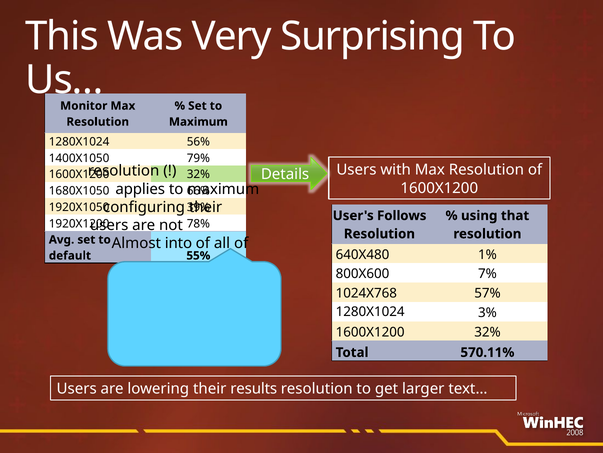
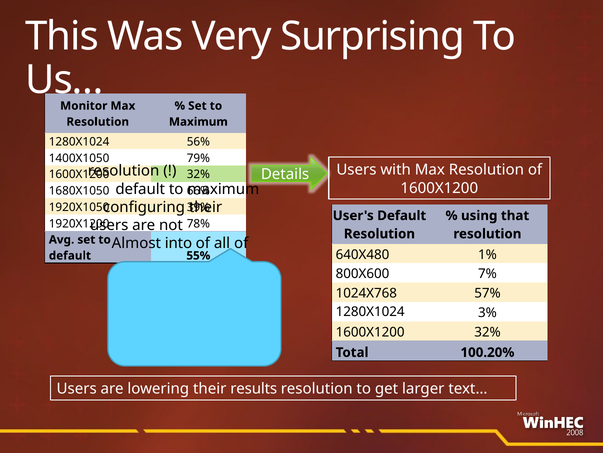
applies at (140, 189): applies -> default
User's Follows: Follows -> Default
570.11%: 570.11% -> 100.20%
